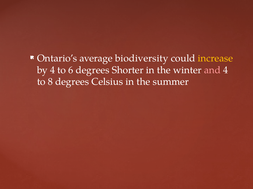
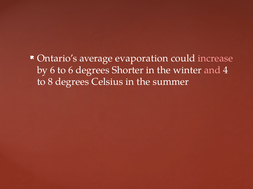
biodiversity: biodiversity -> evaporation
increase colour: yellow -> pink
by 4: 4 -> 6
